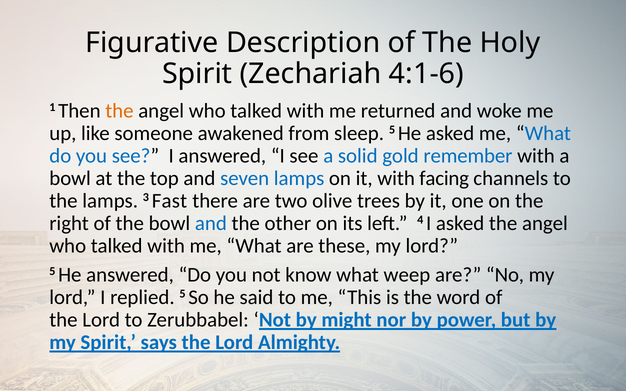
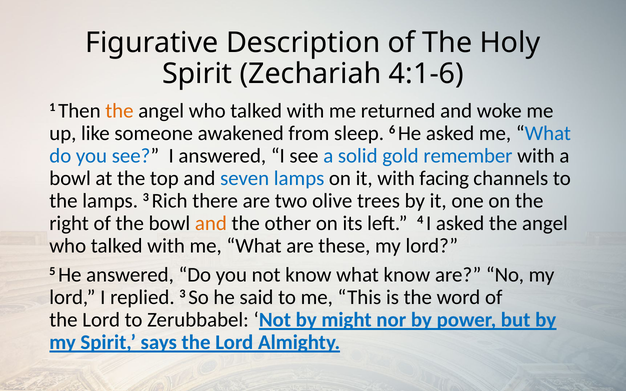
sleep 5: 5 -> 6
Fast: Fast -> Rich
and at (211, 223) colour: blue -> orange
what weep: weep -> know
replied 5: 5 -> 3
